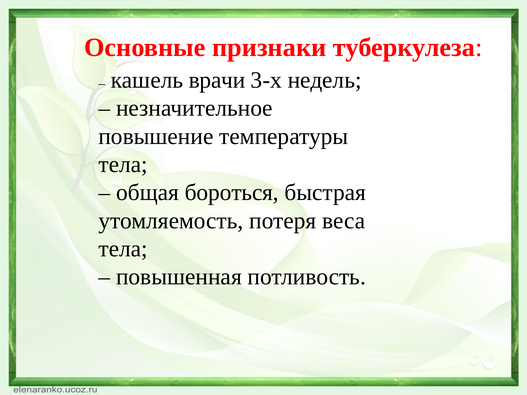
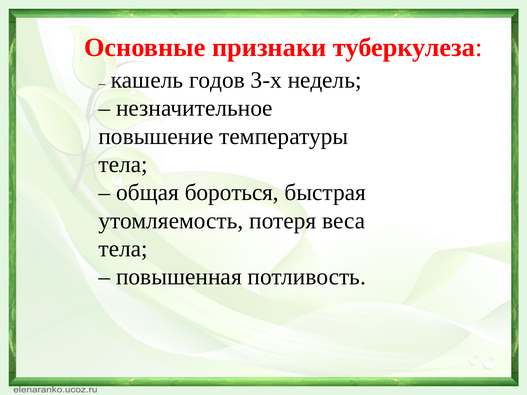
врачи: врачи -> годов
